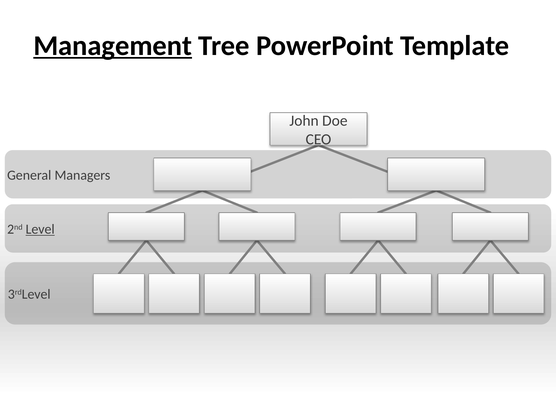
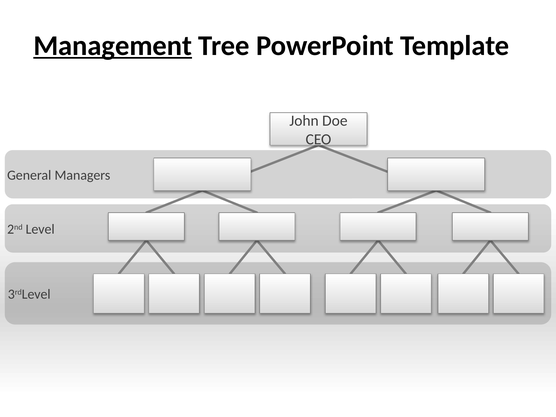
Level underline: present -> none
